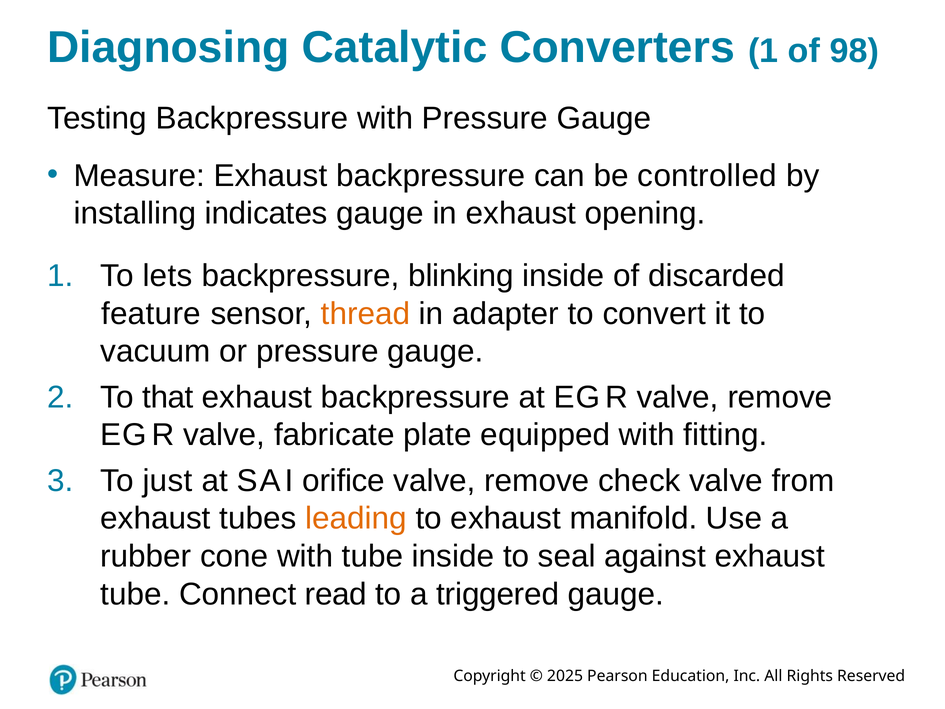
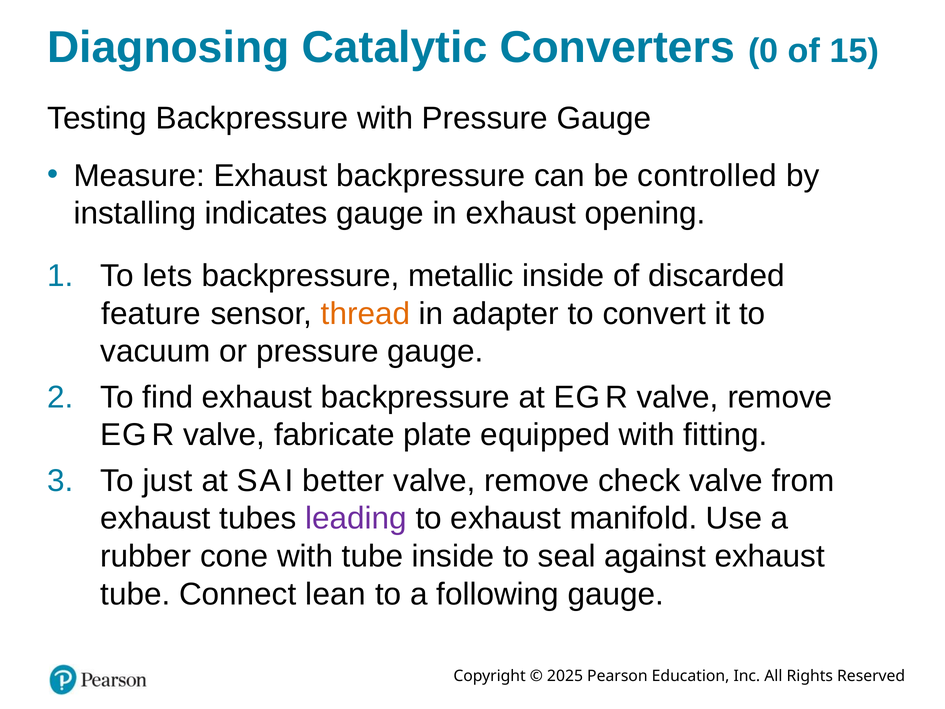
Converters 1: 1 -> 0
98: 98 -> 15
blinking: blinking -> metallic
that: that -> find
orifice: orifice -> better
leading colour: orange -> purple
read: read -> lean
triggered: triggered -> following
